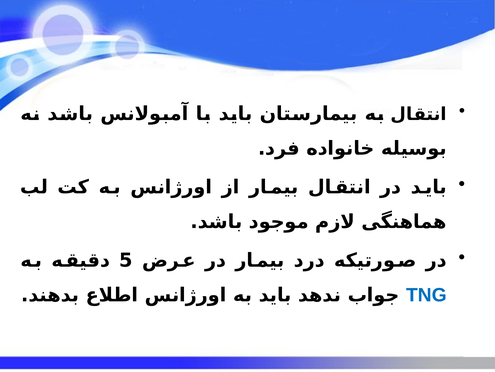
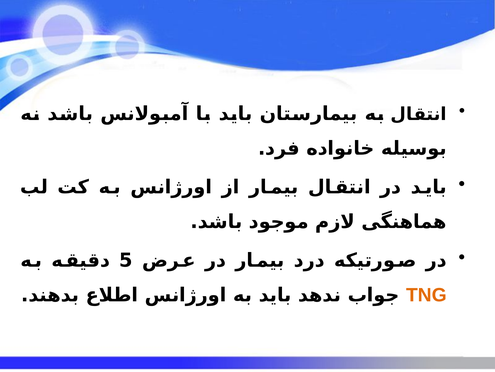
TNG colour: blue -> orange
